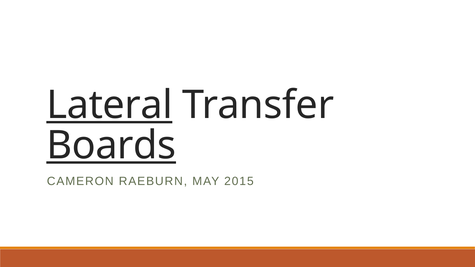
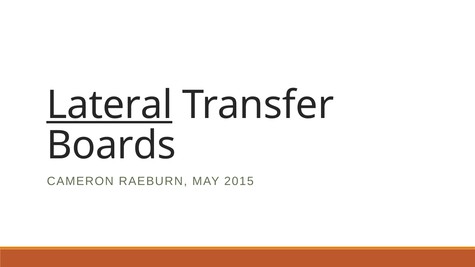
Boards underline: present -> none
